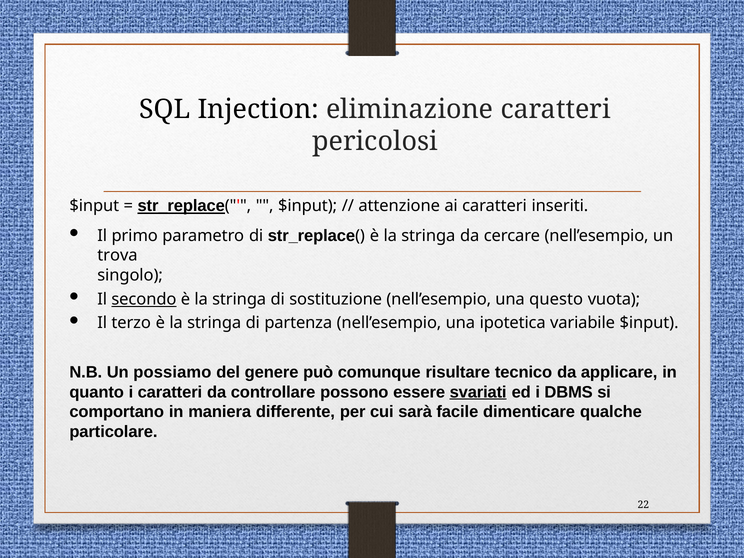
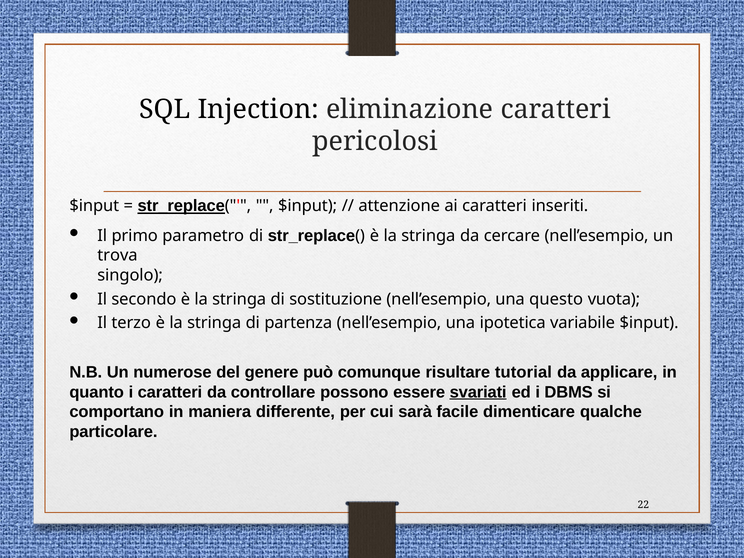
secondo underline: present -> none
possiamo: possiamo -> numerose
tecnico: tecnico -> tutorial
